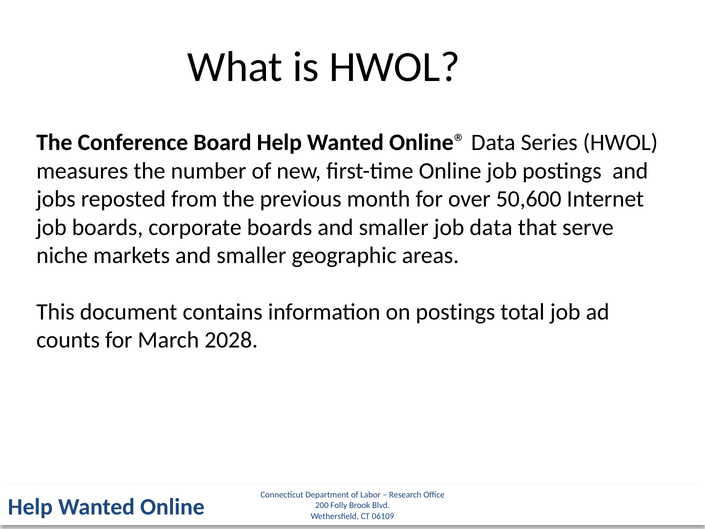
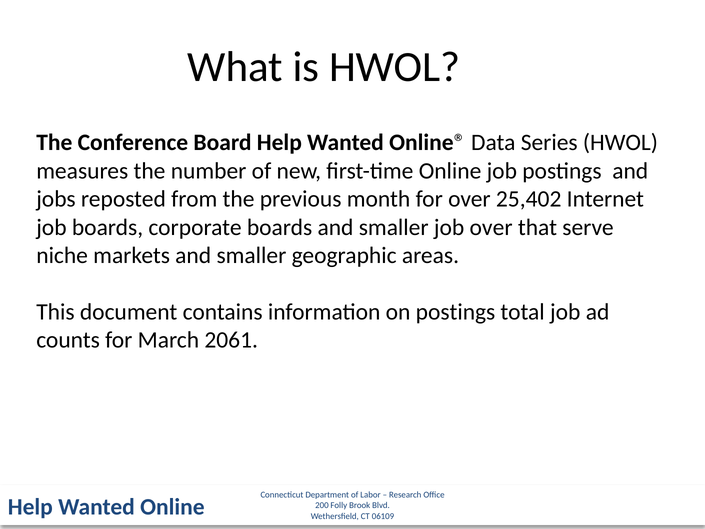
50,600: 50,600 -> 25,402
job data: data -> over
2028: 2028 -> 2061
